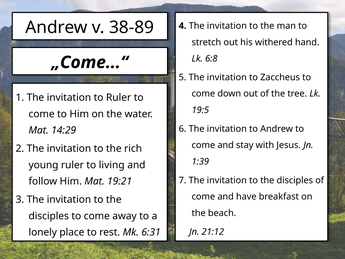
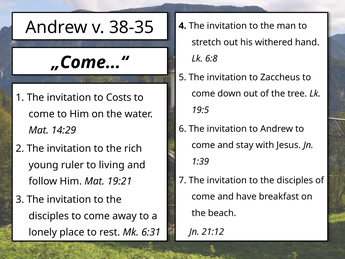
38-89: 38-89 -> 38-35
to Ruler: Ruler -> Costs
